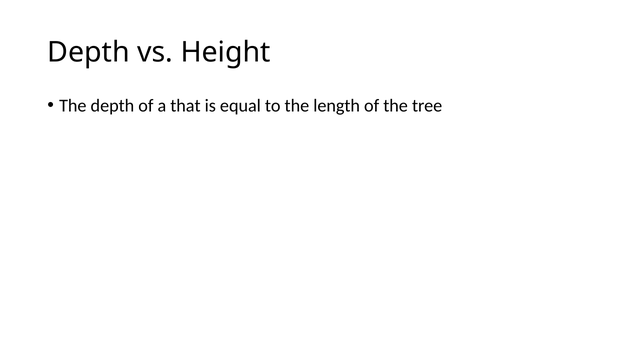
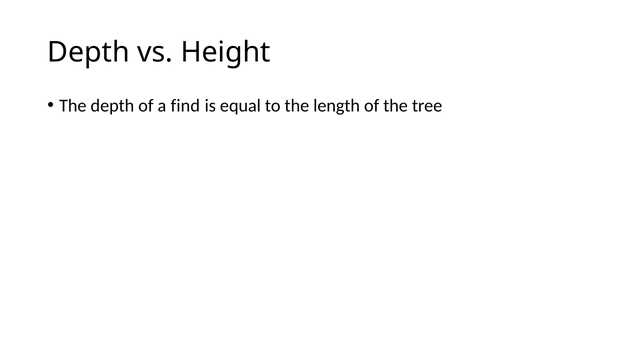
that: that -> find
